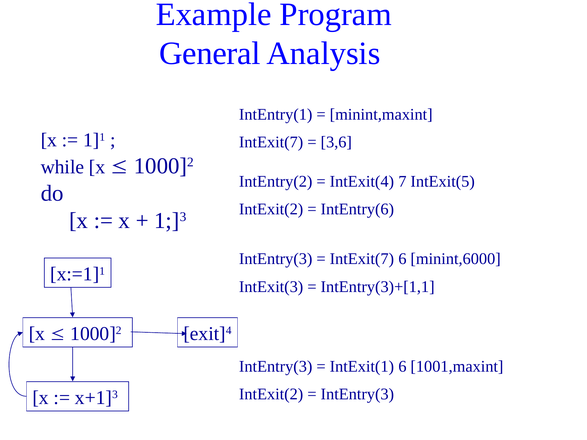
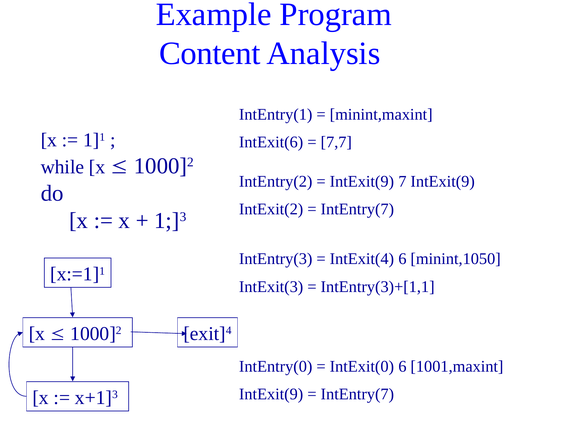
General: General -> Content
IntExit(7 at (271, 142): IntExit(7 -> IntExit(6
3,6: 3,6 -> 7,7
IntExit(4 at (362, 182): IntExit(4 -> IntExit(9
IntExit(5 at (443, 182): IntExit(5 -> IntExit(9
IntEntry(6 at (357, 209): IntEntry(6 -> IntEntry(7
IntExit(7 at (362, 259): IntExit(7 -> IntExit(4
minint,6000: minint,6000 -> minint,1050
IntEntry(3 at (276, 367): IntEntry(3 -> IntEntry(0
IntExit(1: IntExit(1 -> IntExit(0
IntExit(2 at (271, 394): IntExit(2 -> IntExit(9
IntEntry(3 at (357, 394): IntEntry(3 -> IntEntry(7
